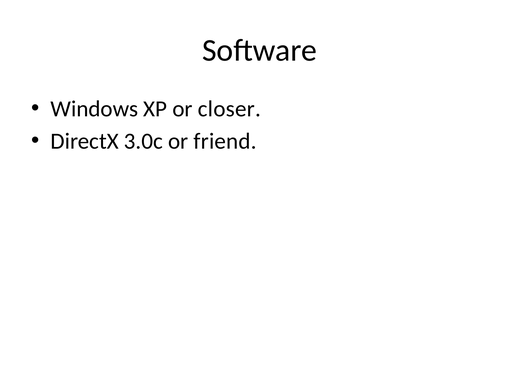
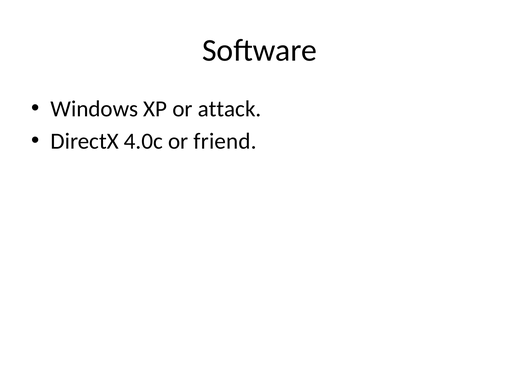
closer: closer -> attack
3.0c: 3.0c -> 4.0c
